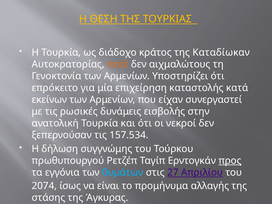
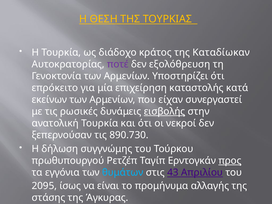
ποτέ colour: orange -> purple
αιχμαλώτους: αιχμαλώτους -> εξολόθρευση
εισβολής underline: none -> present
157.534: 157.534 -> 890.730
27: 27 -> 43
2074: 2074 -> 2095
